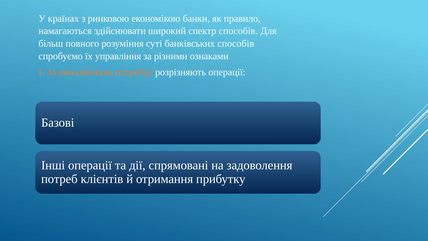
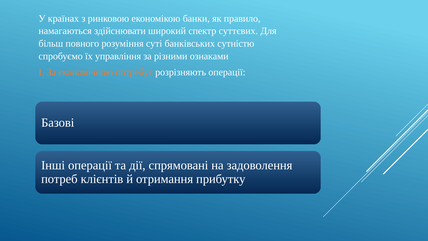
спектр способів: способів -> суттєвих
банківських способів: способів -> сутністю
